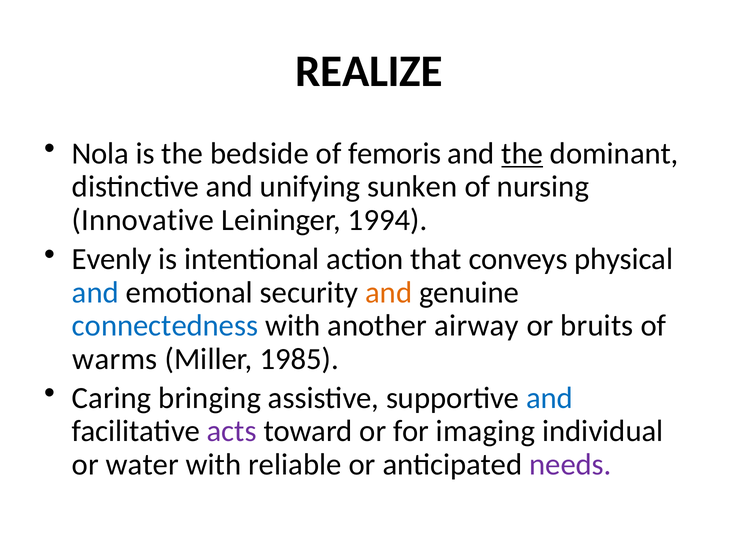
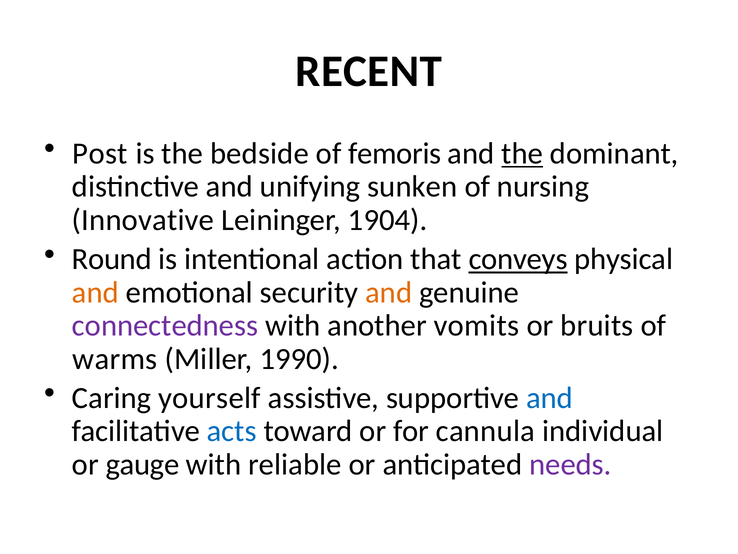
REALIZE: REALIZE -> RECENT
Nola: Nola -> Post
1994: 1994 -> 1904
Evenly: Evenly -> Round
conveys underline: none -> present
and at (95, 292) colour: blue -> orange
connectedness colour: blue -> purple
airway: airway -> vomits
1985: 1985 -> 1990
bringing: bringing -> yourself
acts colour: purple -> blue
imaging: imaging -> cannula
water: water -> gauge
